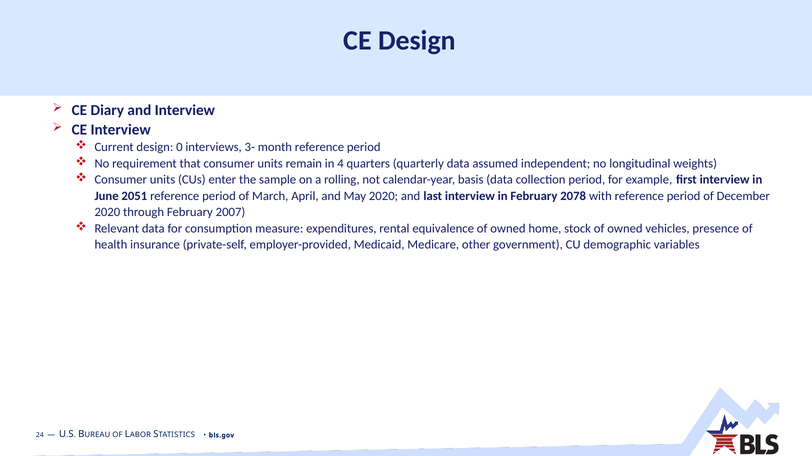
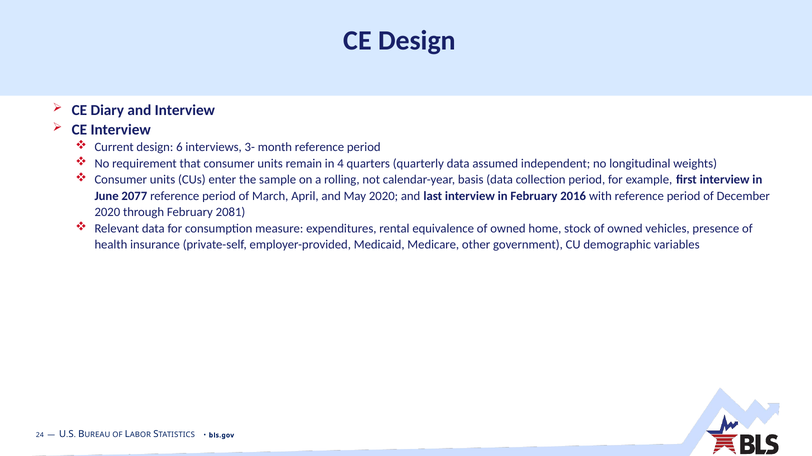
0: 0 -> 6
2051: 2051 -> 2077
2078: 2078 -> 2016
2007: 2007 -> 2081
